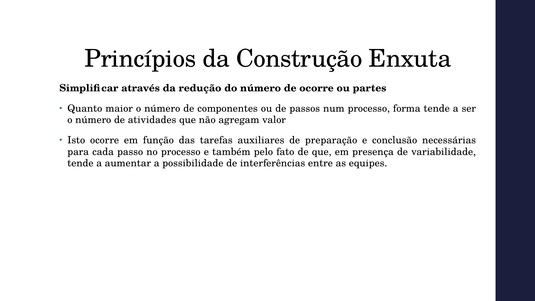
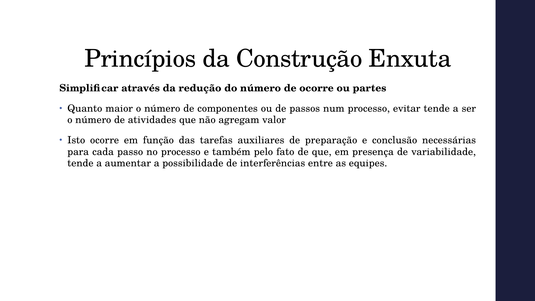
forma: forma -> evitar
